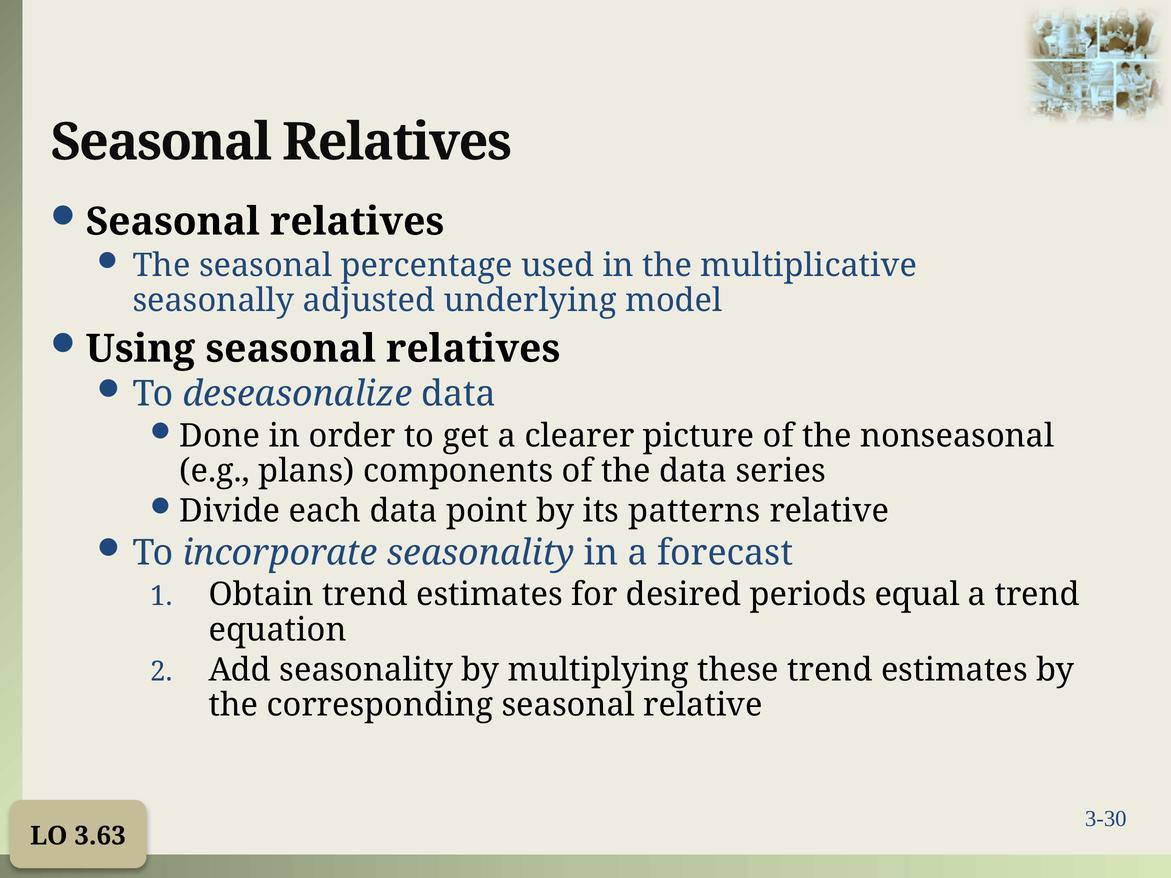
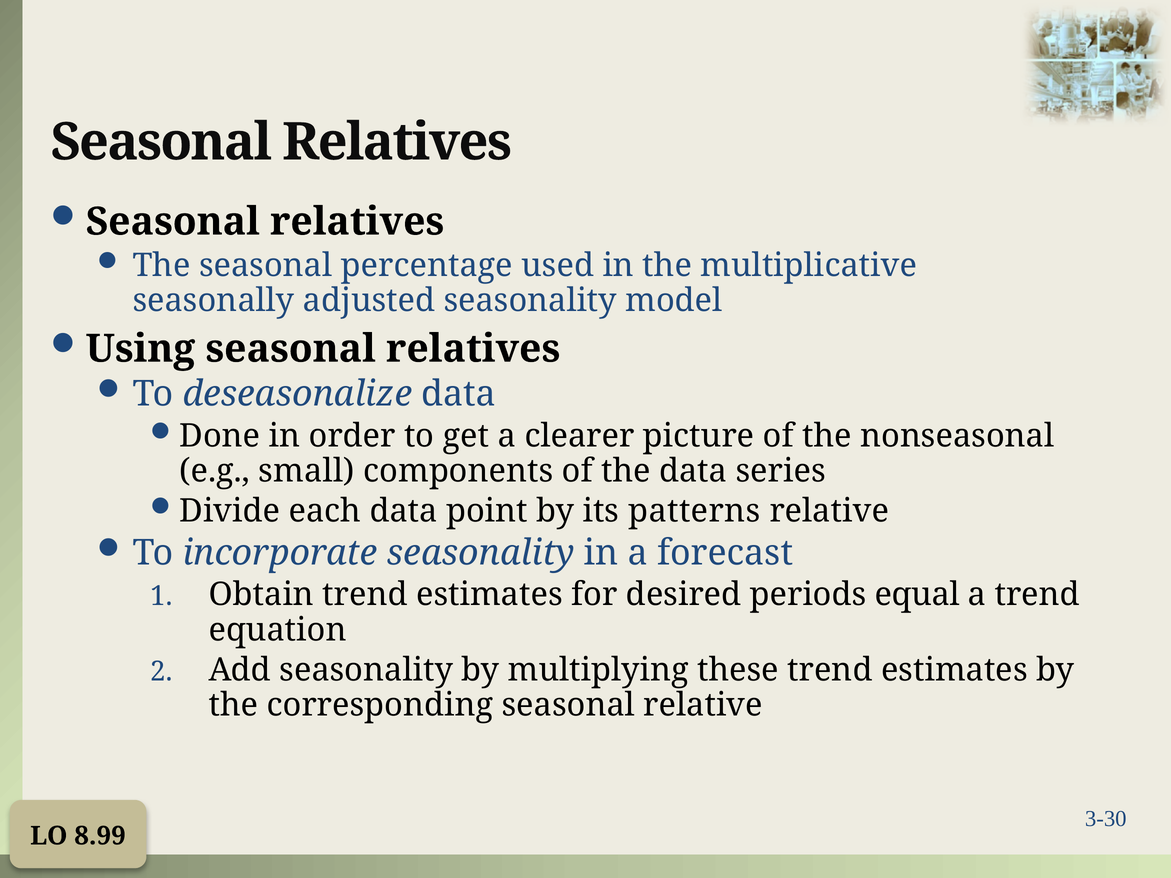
adjusted underlying: underlying -> seasonality
plans: plans -> small
3.63: 3.63 -> 8.99
